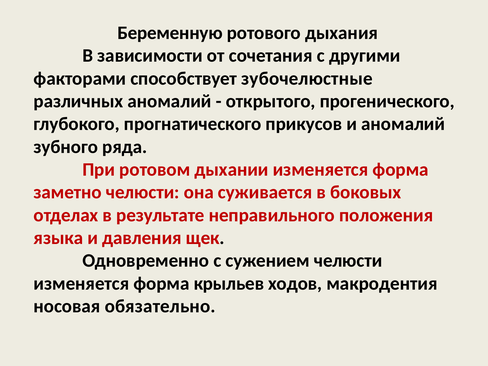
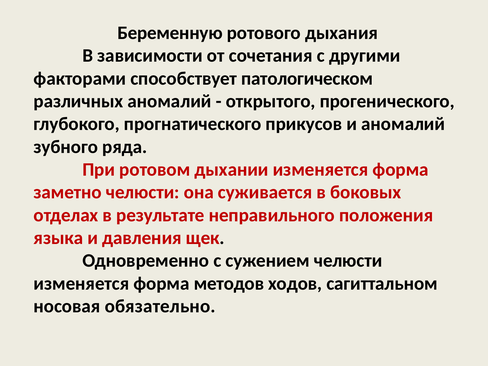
зубочелюстные: зубочелюстные -> патологическом
крыльев: крыльев -> методов
макродентия: макродентия -> сагиттальном
